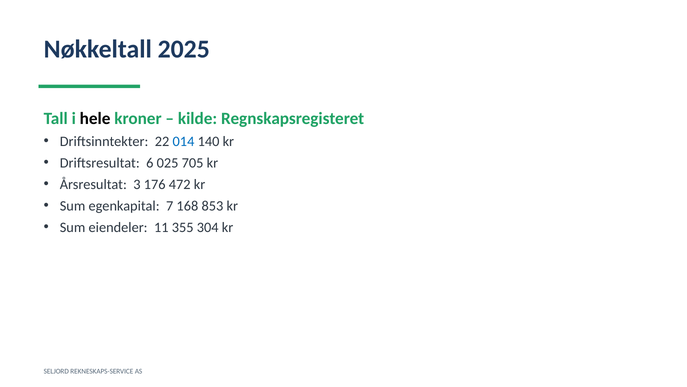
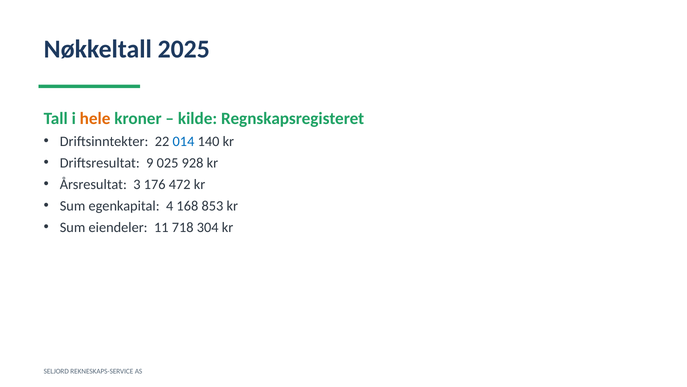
hele colour: black -> orange
6: 6 -> 9
705: 705 -> 928
7: 7 -> 4
355: 355 -> 718
